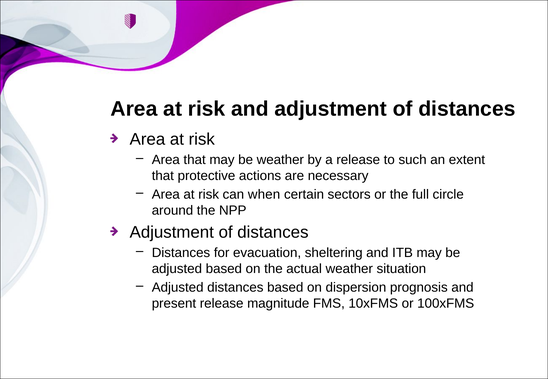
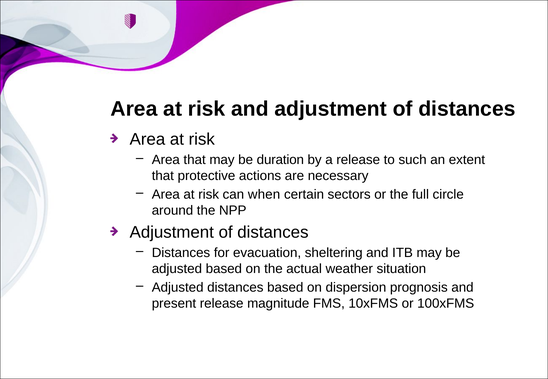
be weather: weather -> duration
